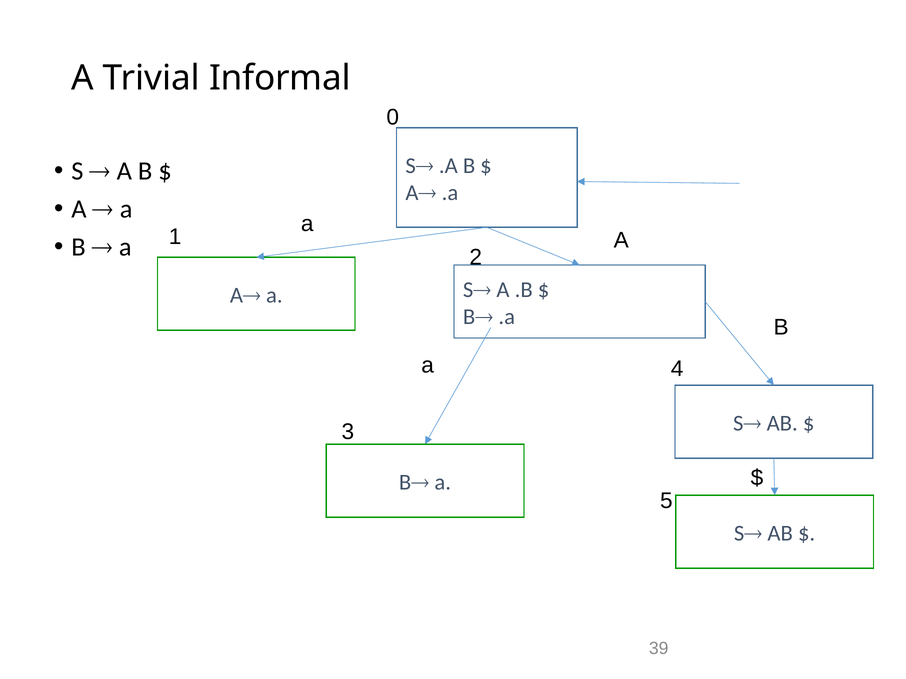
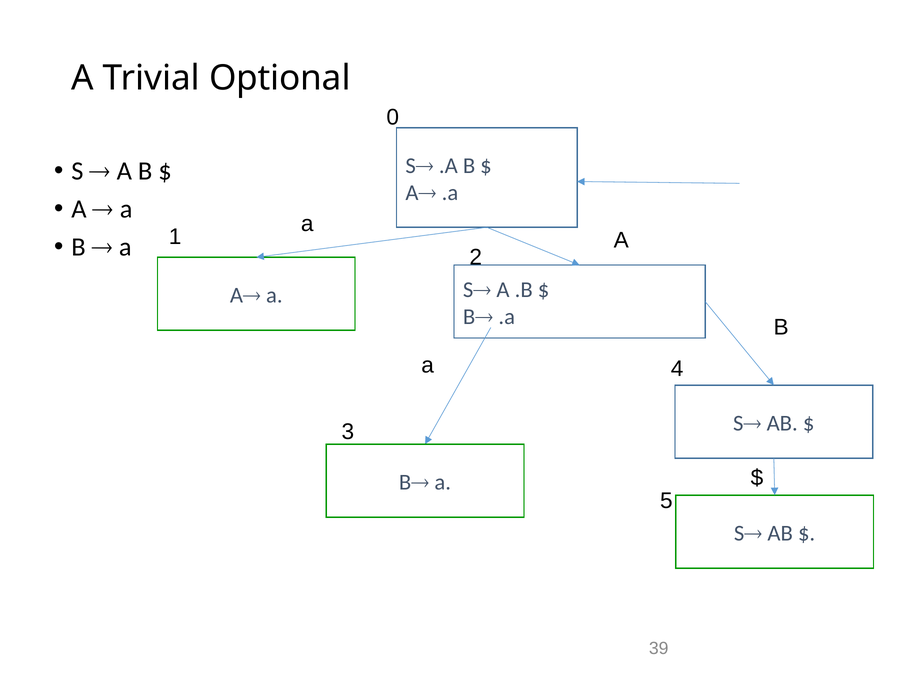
Informal: Informal -> Optional
